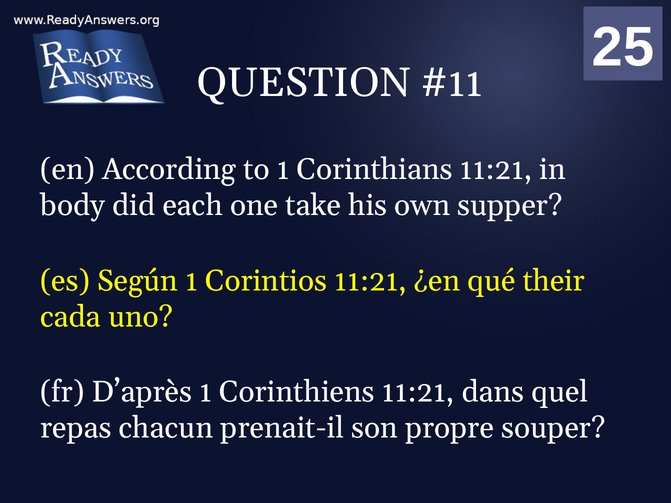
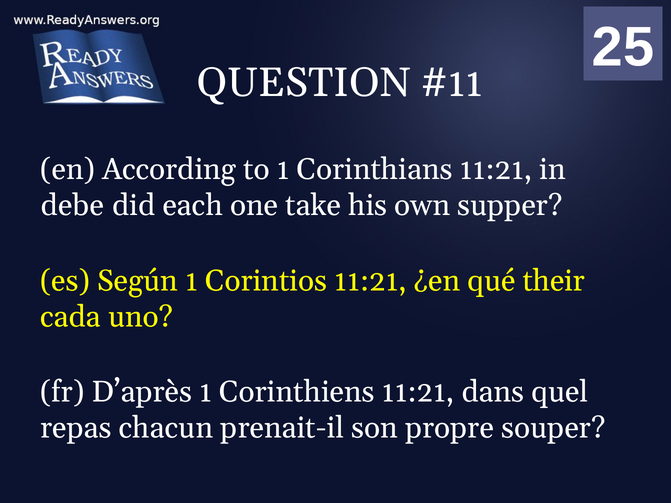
body: body -> debe
